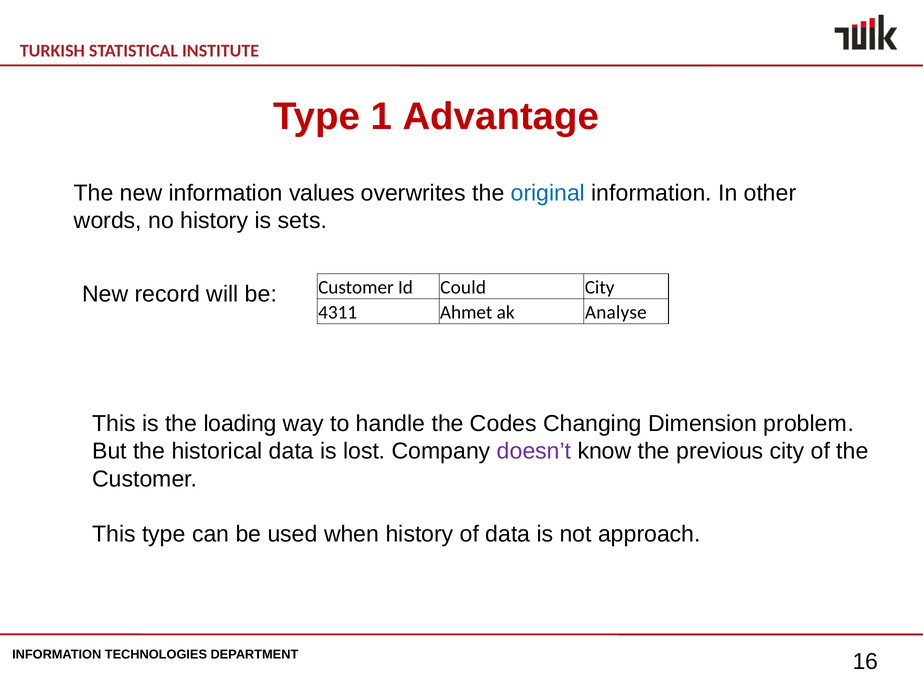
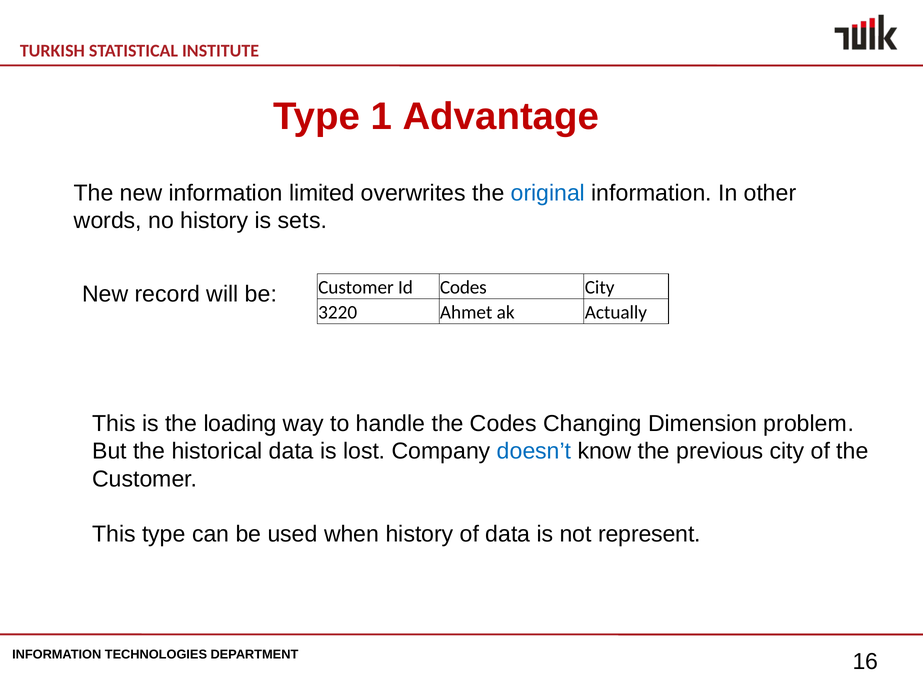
values: values -> limited
Id Could: Could -> Codes
4311: 4311 -> 3220
Analyse: Analyse -> Actually
doesn’t colour: purple -> blue
approach: approach -> represent
